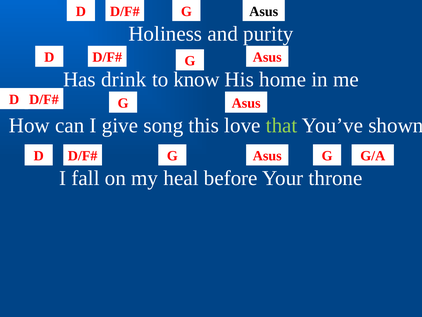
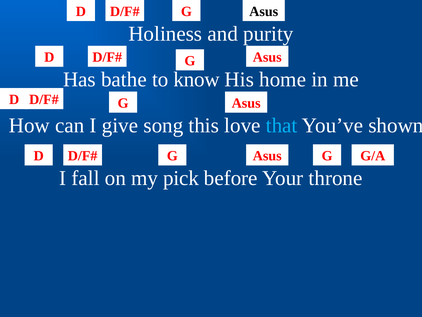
drink: drink -> bathe
that colour: light green -> light blue
heal: heal -> pick
